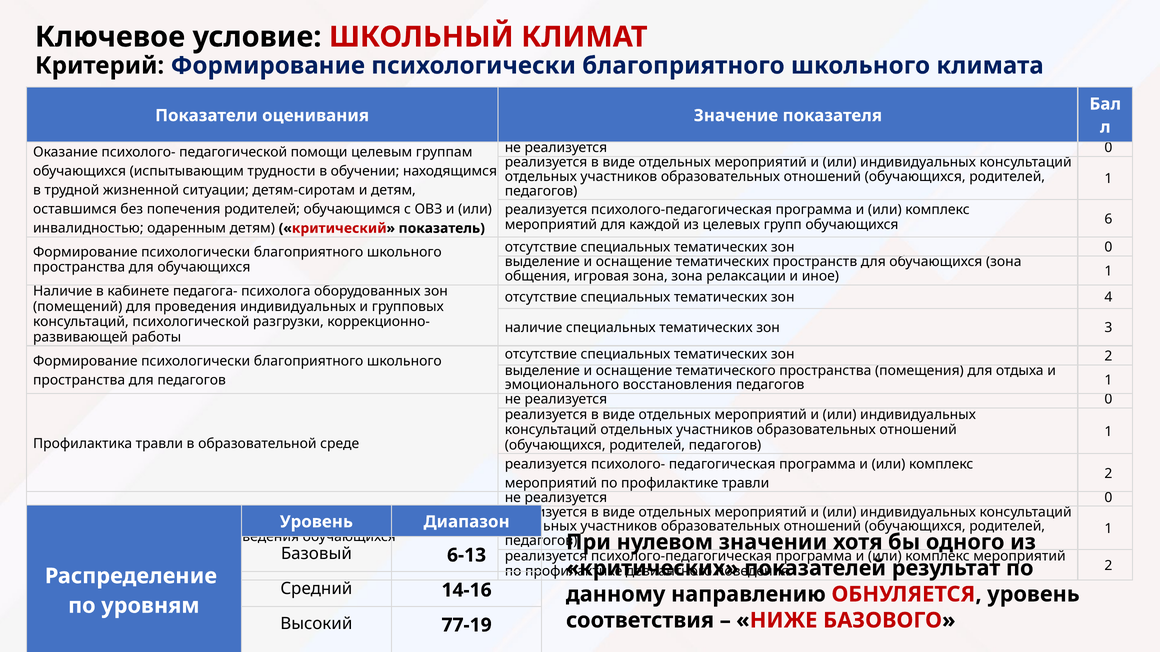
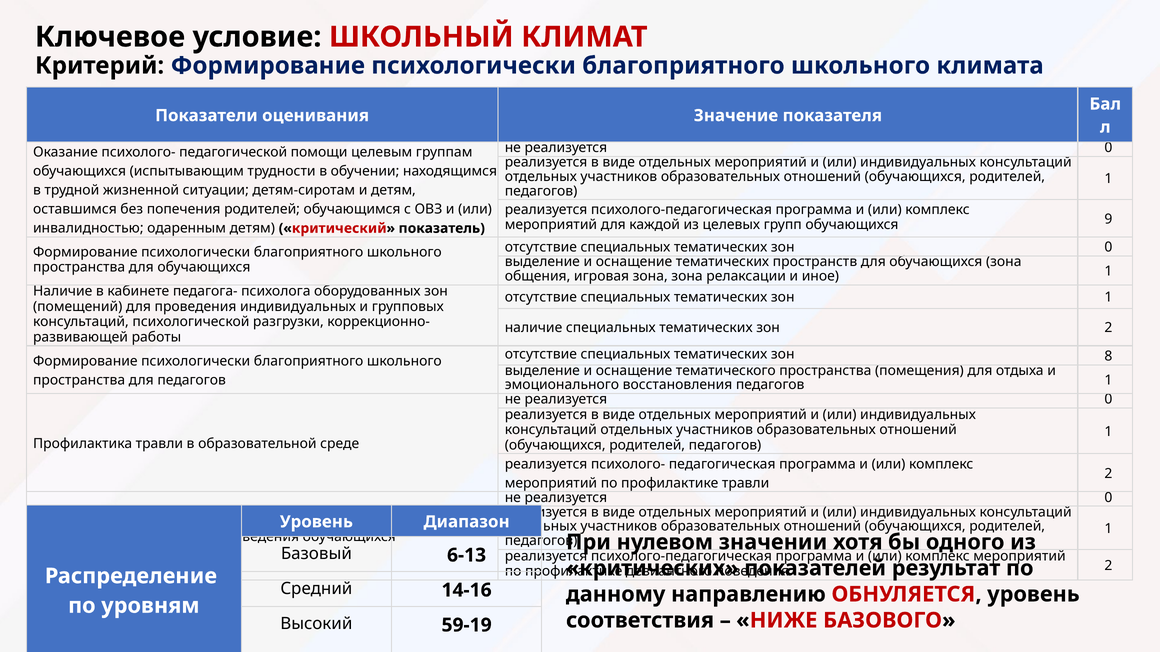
6: 6 -> 9
зон 4: 4 -> 1
зон 3: 3 -> 2
зон 2: 2 -> 8
77-19: 77-19 -> 59-19
